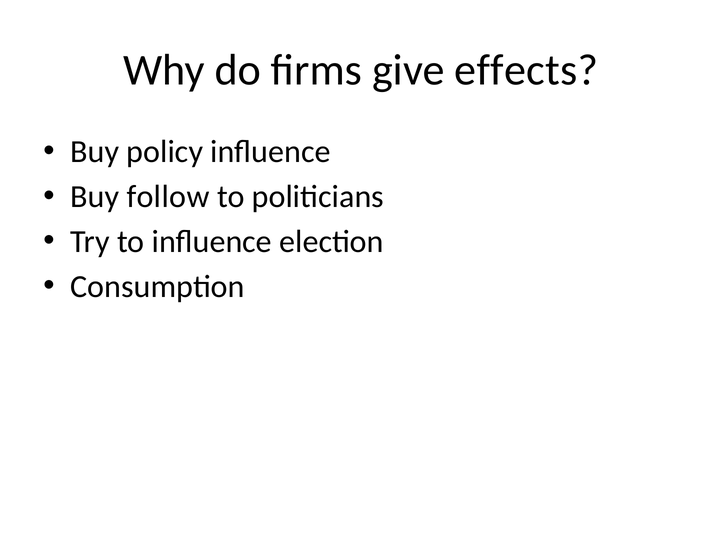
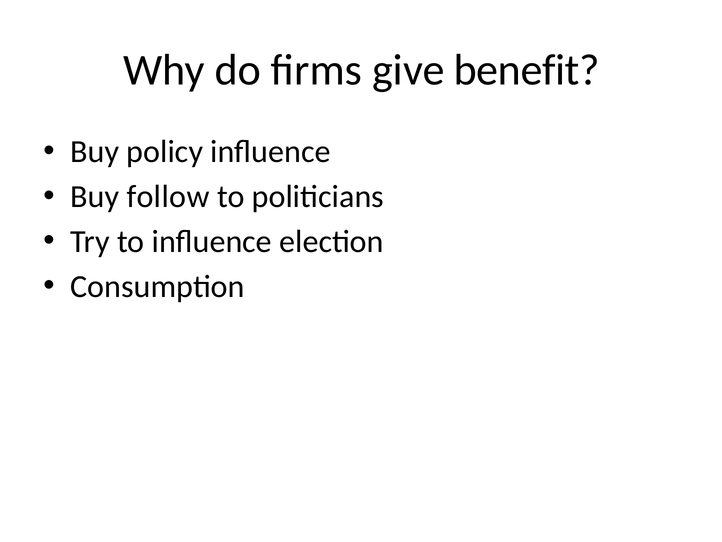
effects: effects -> benefit
